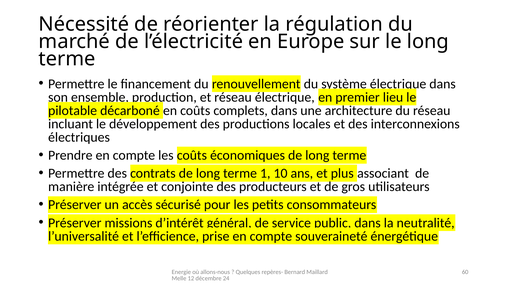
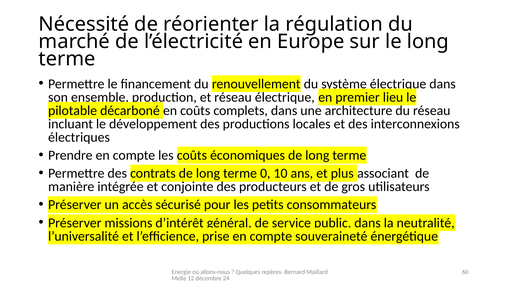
1: 1 -> 0
